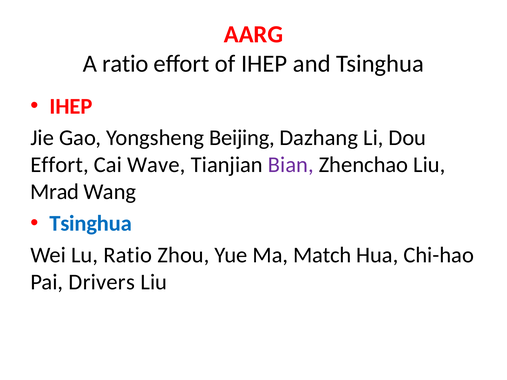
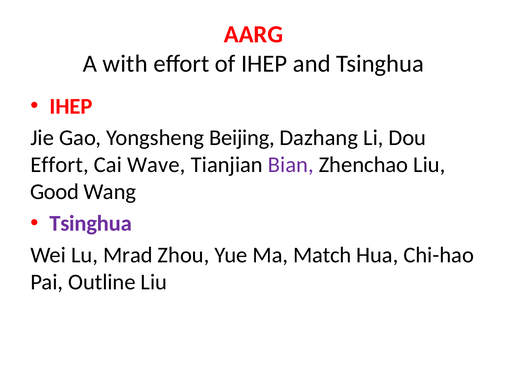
A ratio: ratio -> with
Mrad: Mrad -> Good
Tsinghua at (91, 224) colour: blue -> purple
Lu Ratio: Ratio -> Mrad
Drivers: Drivers -> Outline
